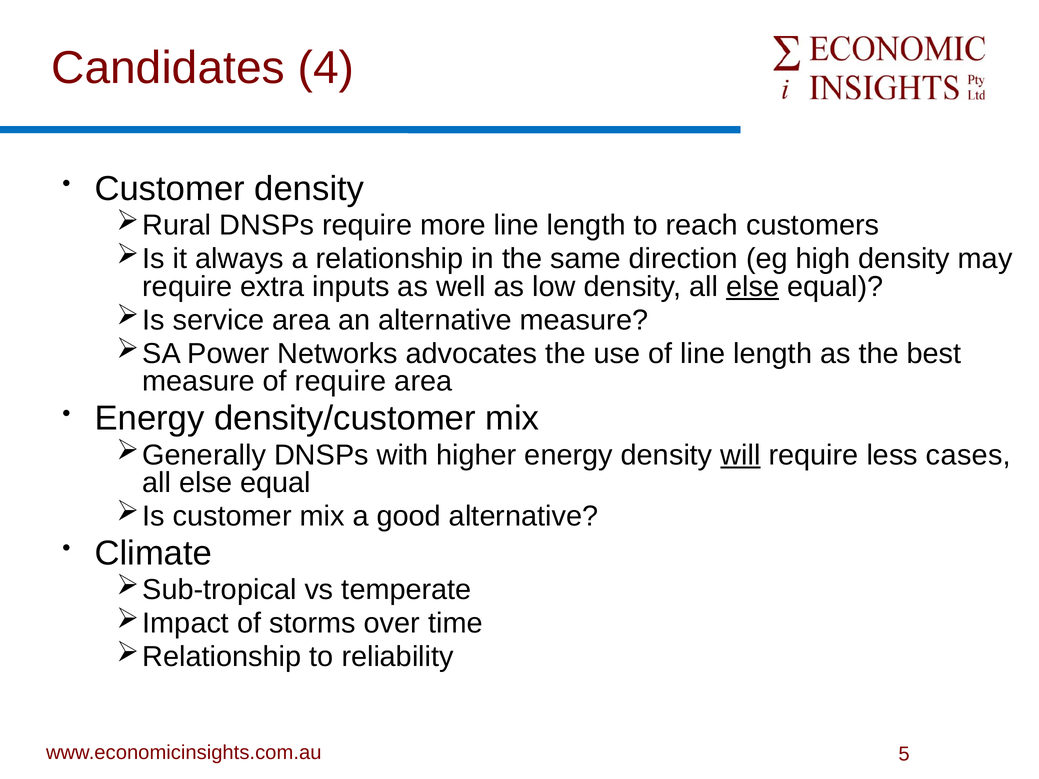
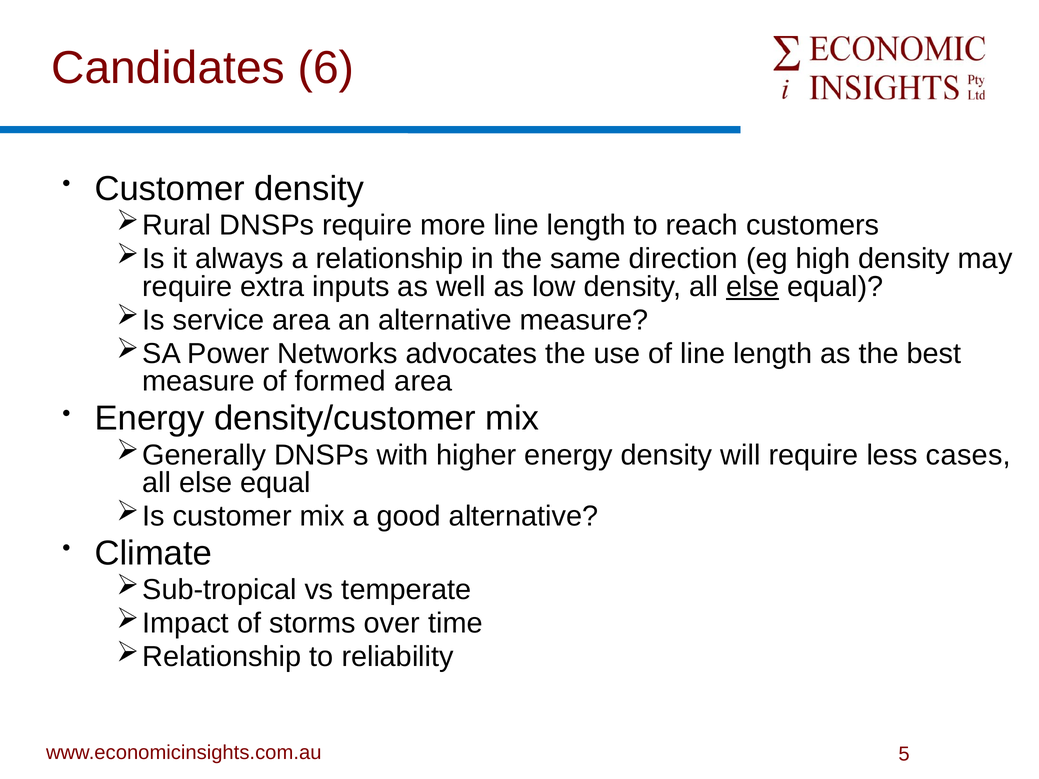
4: 4 -> 6
of require: require -> formed
will underline: present -> none
